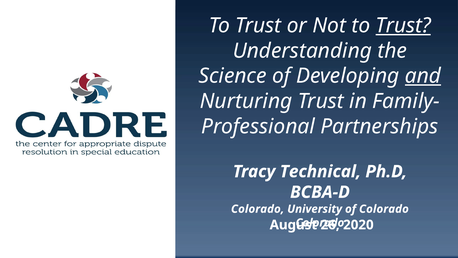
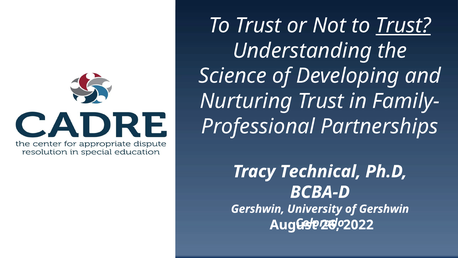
and underline: present -> none
Colorado at (258, 209): Colorado -> Gershwin
of Colorado: Colorado -> Gershwin
2020: 2020 -> 2022
